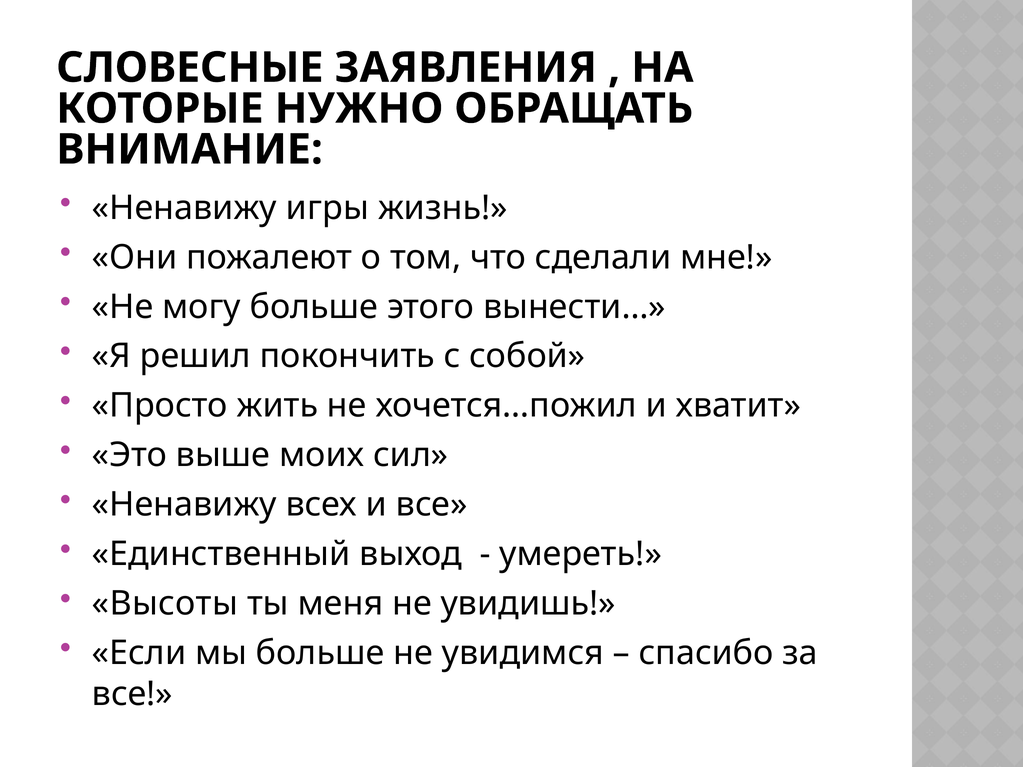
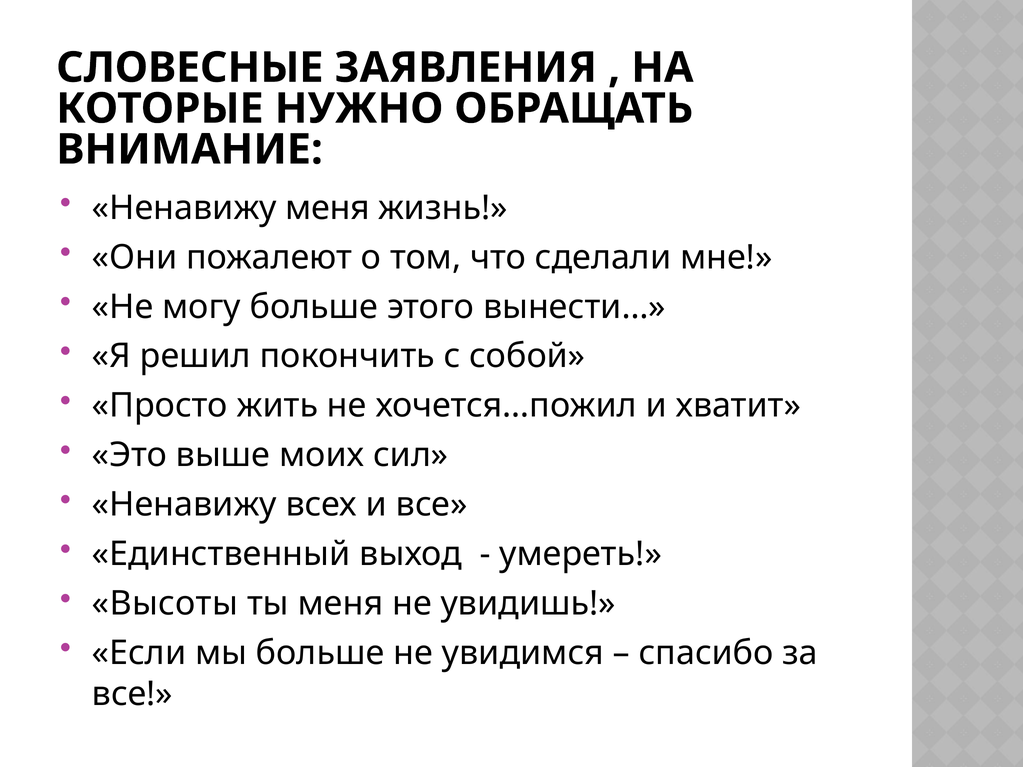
Ненавижу игры: игры -> меня
